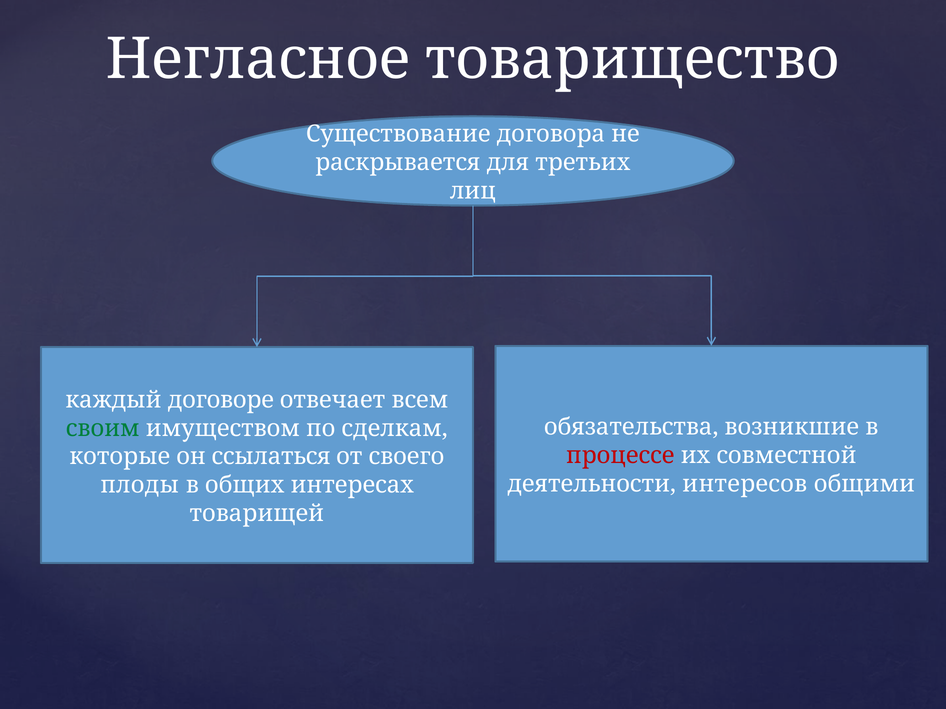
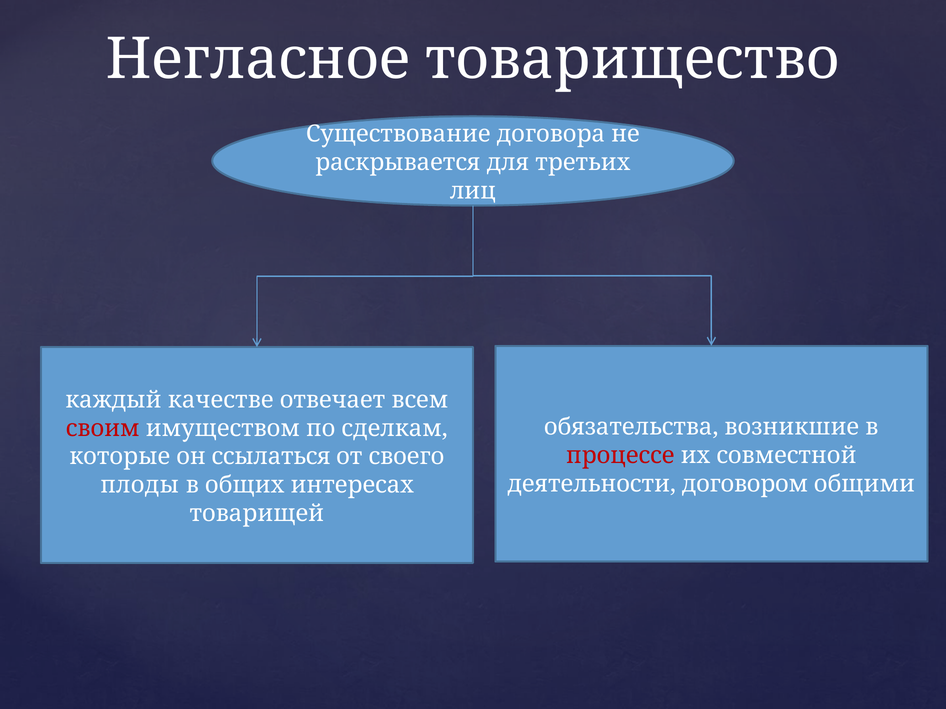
договоре: договоре -> качестве
своим colour: green -> red
интересов: интересов -> договором
